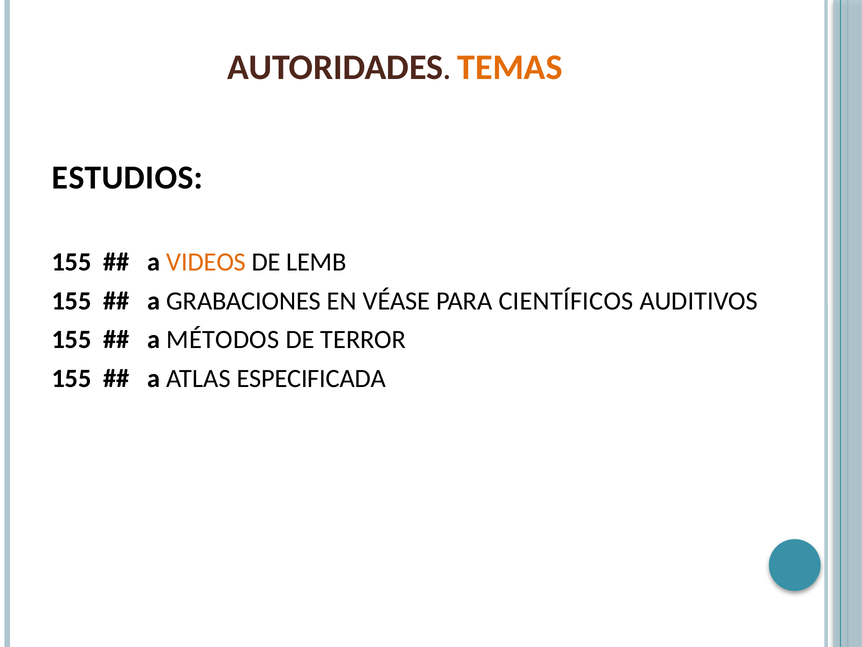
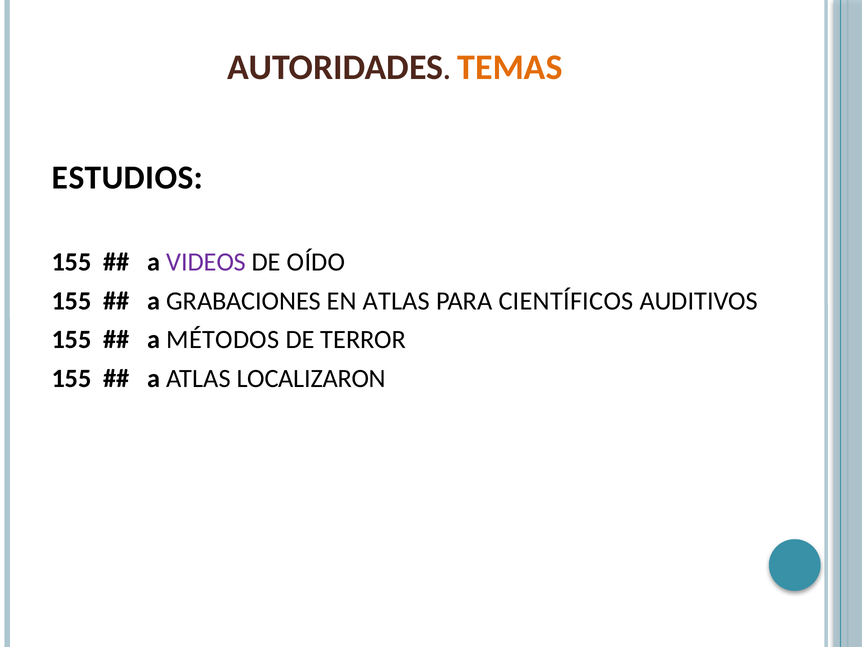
VIDEOS colour: orange -> purple
LEMB: LEMB -> OÍDO
EN VÉASE: VÉASE -> ATLAS
ESPECIFICADA: ESPECIFICADA -> LOCALIZARON
